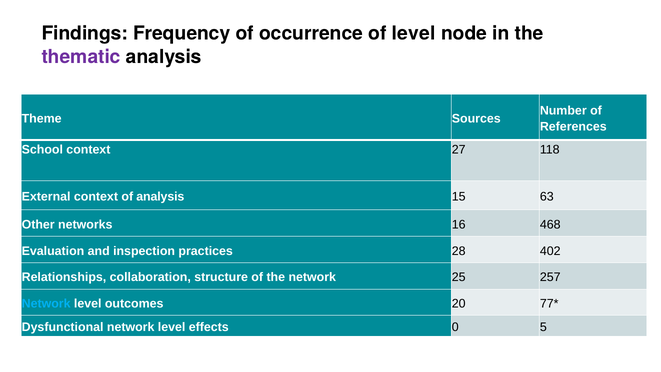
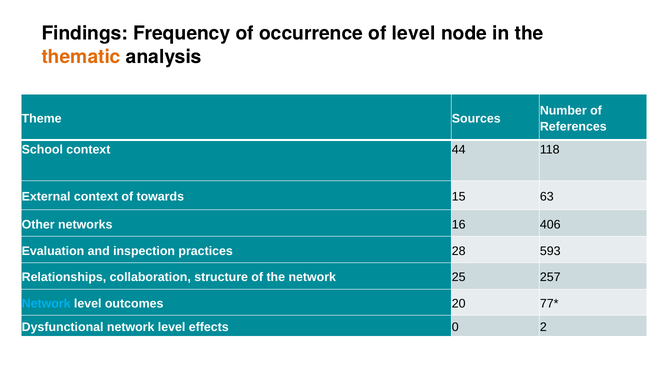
thematic colour: purple -> orange
27: 27 -> 44
of analysis: analysis -> towards
468: 468 -> 406
402: 402 -> 593
5: 5 -> 2
